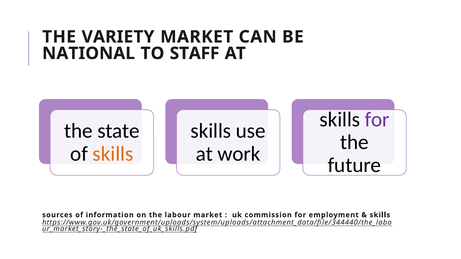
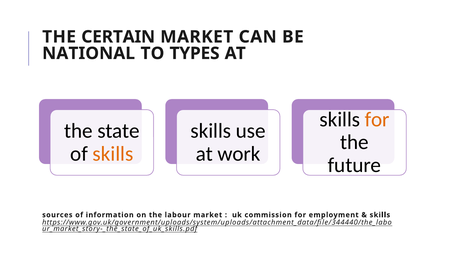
VARIETY: VARIETY -> CERTAIN
STAFF: STAFF -> TYPES
for at (377, 120) colour: purple -> orange
